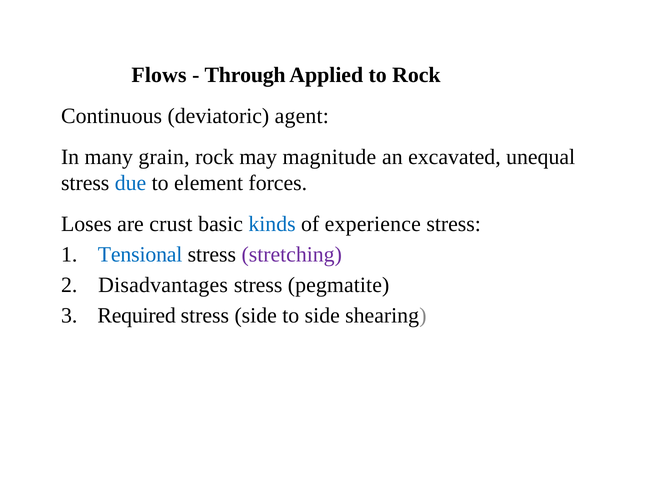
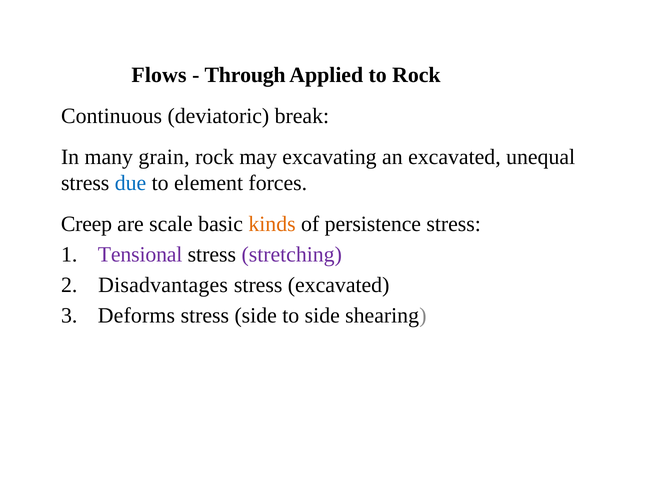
agent: agent -> break
magnitude: magnitude -> excavating
Loses: Loses -> Creep
crust: crust -> scale
kinds colour: blue -> orange
experience: experience -> persistence
Tensional colour: blue -> purple
stress pegmatite: pegmatite -> excavated
Required: Required -> Deforms
